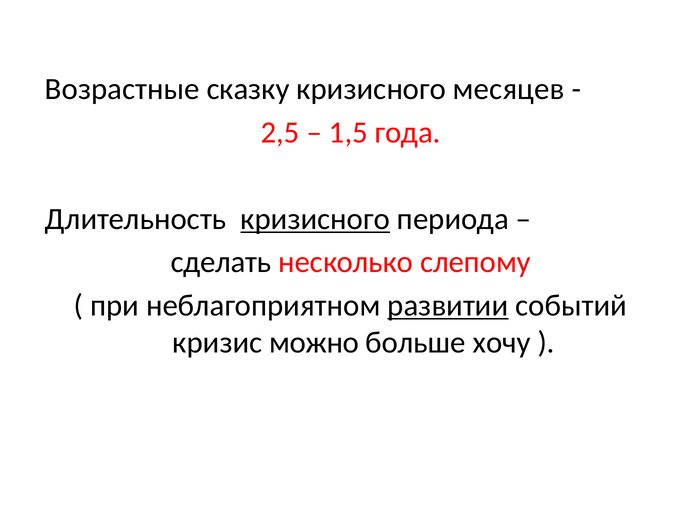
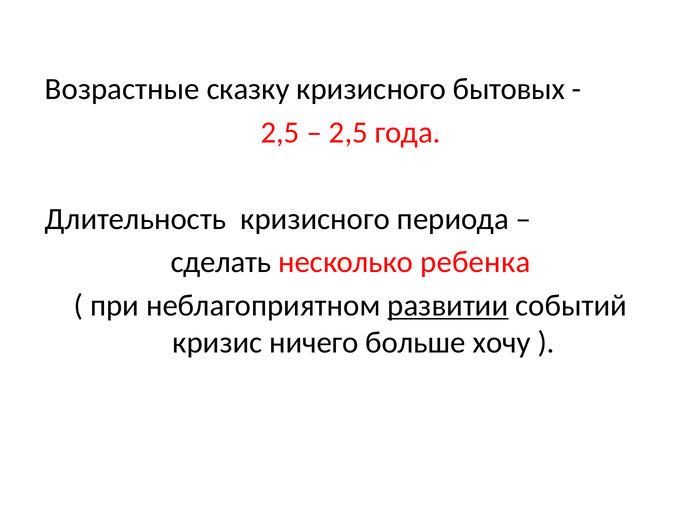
месяцев: месяцев -> бытовых
1,5 at (348, 133): 1,5 -> 2,5
кризисного at (315, 219) underline: present -> none
слепому: слепому -> ребенка
можно: можно -> ничего
